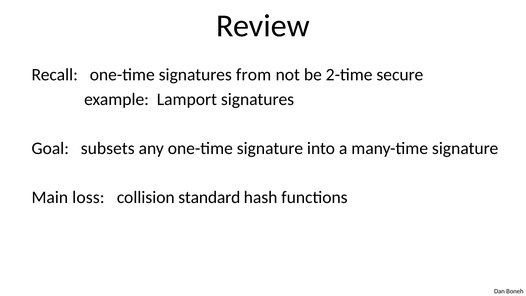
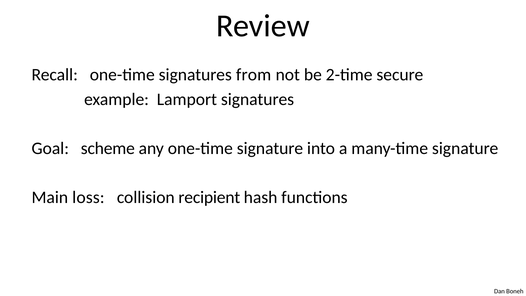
subsets: subsets -> scheme
standard: standard -> recipient
